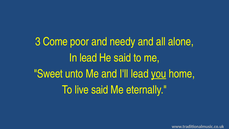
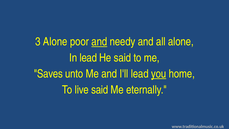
3 Come: Come -> Alone
and at (99, 42) underline: none -> present
Sweet: Sweet -> Saves
